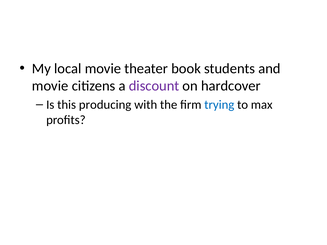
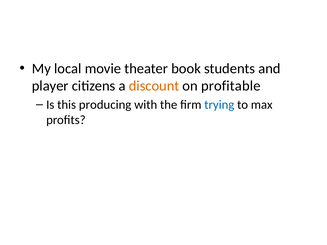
movie at (50, 86): movie -> player
discount colour: purple -> orange
hardcover: hardcover -> profitable
